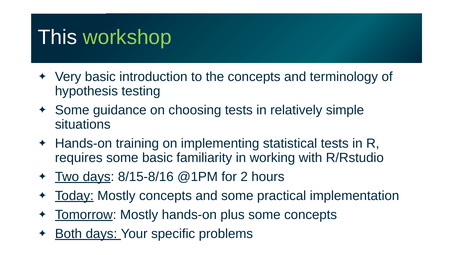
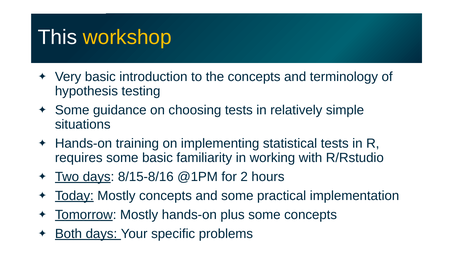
workshop colour: light green -> yellow
